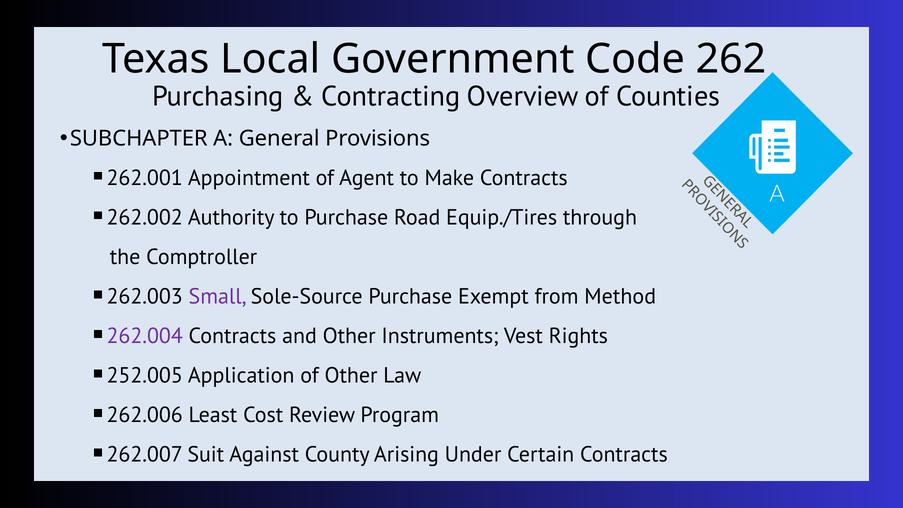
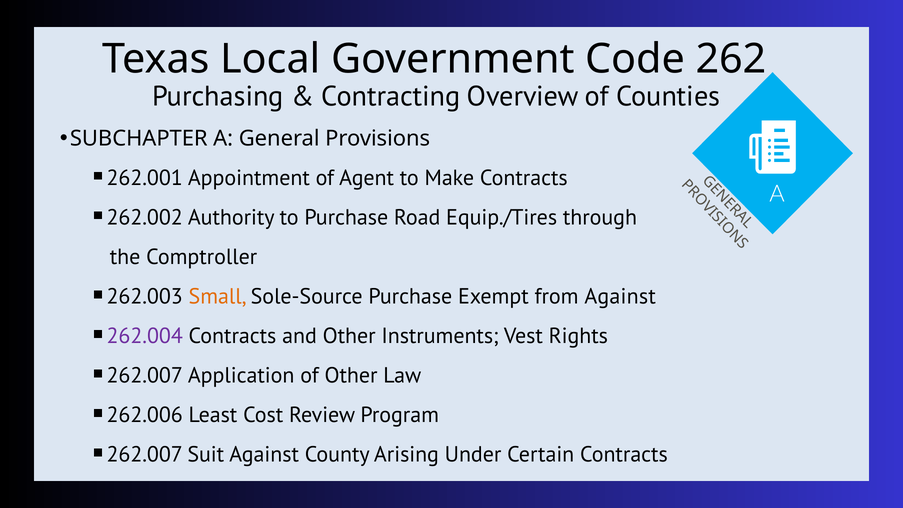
Small colour: purple -> orange
from Method: Method -> Against
252.005 at (145, 376): 252.005 -> 262.007
